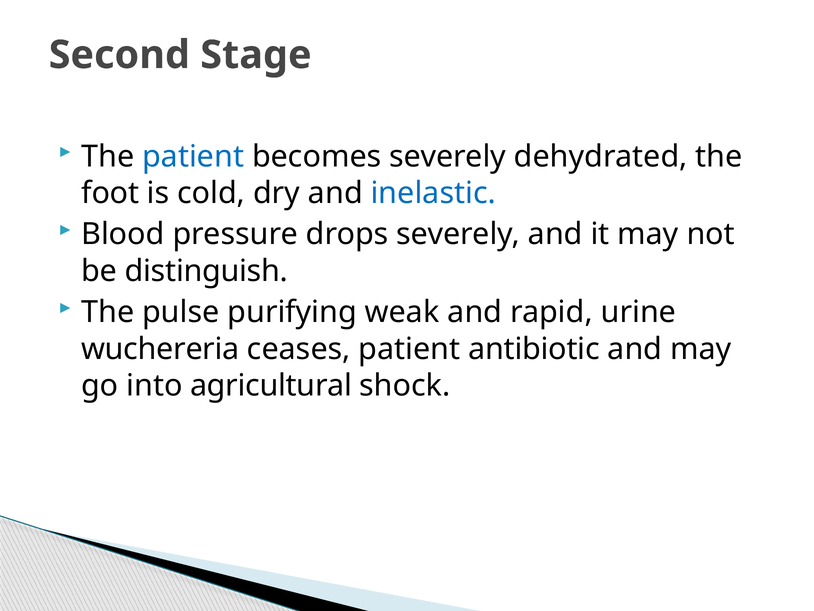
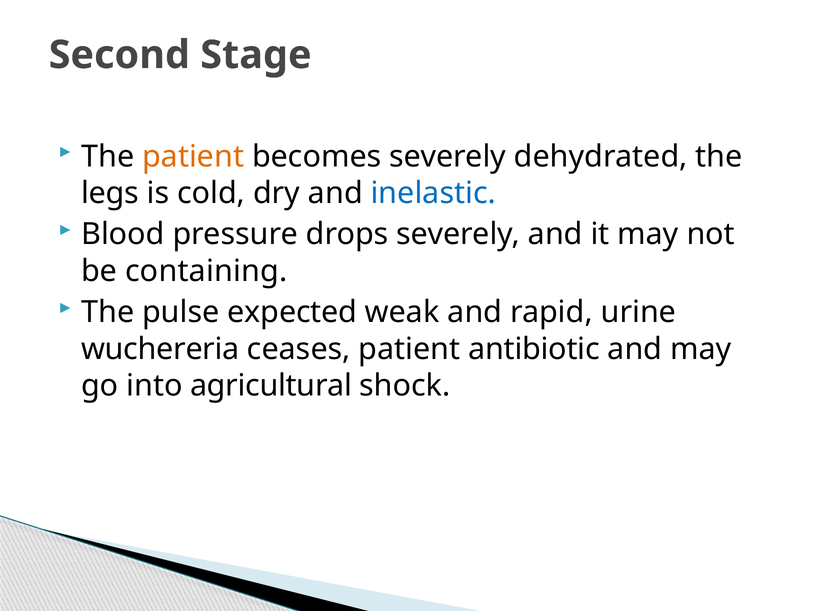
patient at (193, 156) colour: blue -> orange
foot: foot -> legs
distinguish: distinguish -> containing
purifying: purifying -> expected
